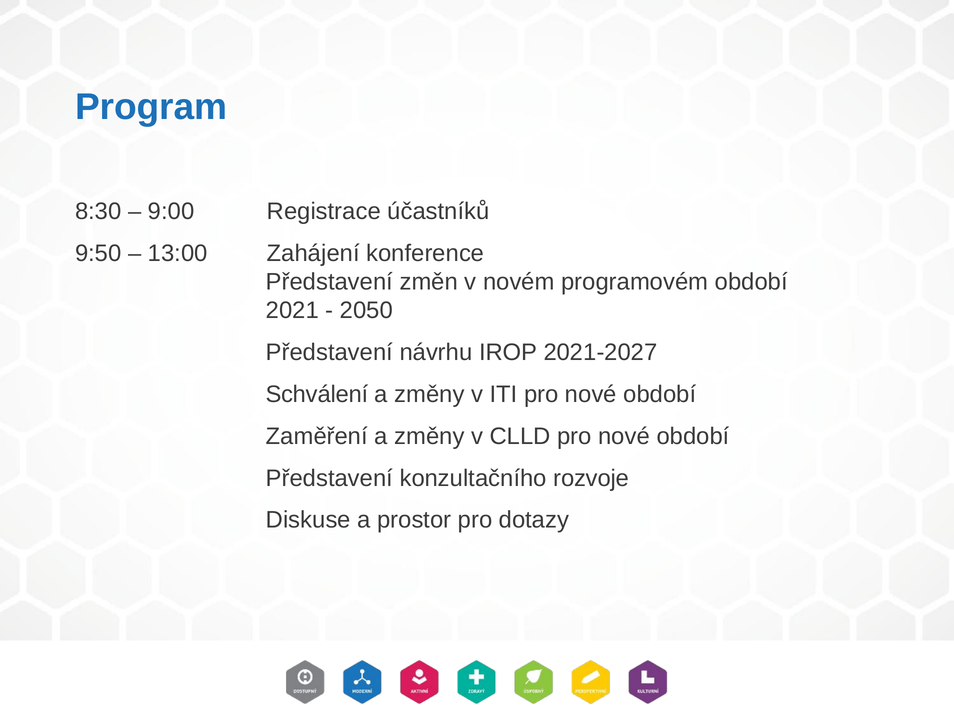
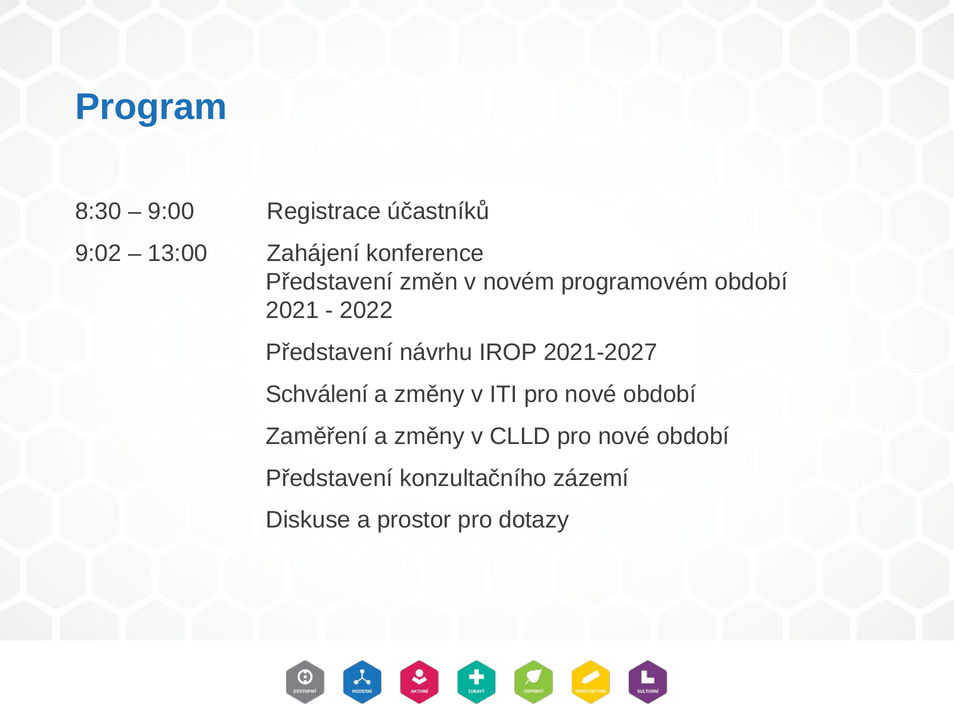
9:50: 9:50 -> 9:02
2050: 2050 -> 2022
rozvoje: rozvoje -> zázemí
